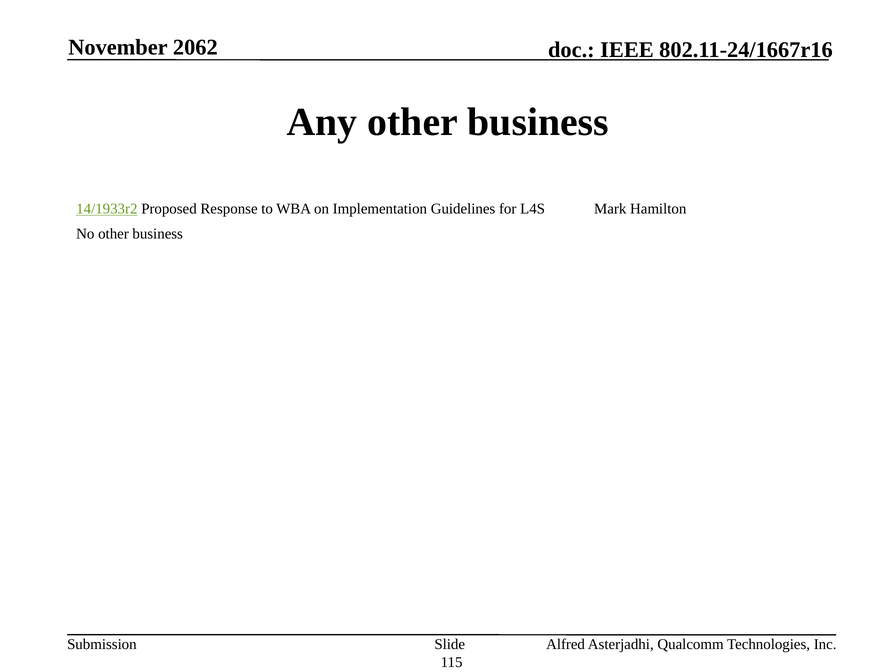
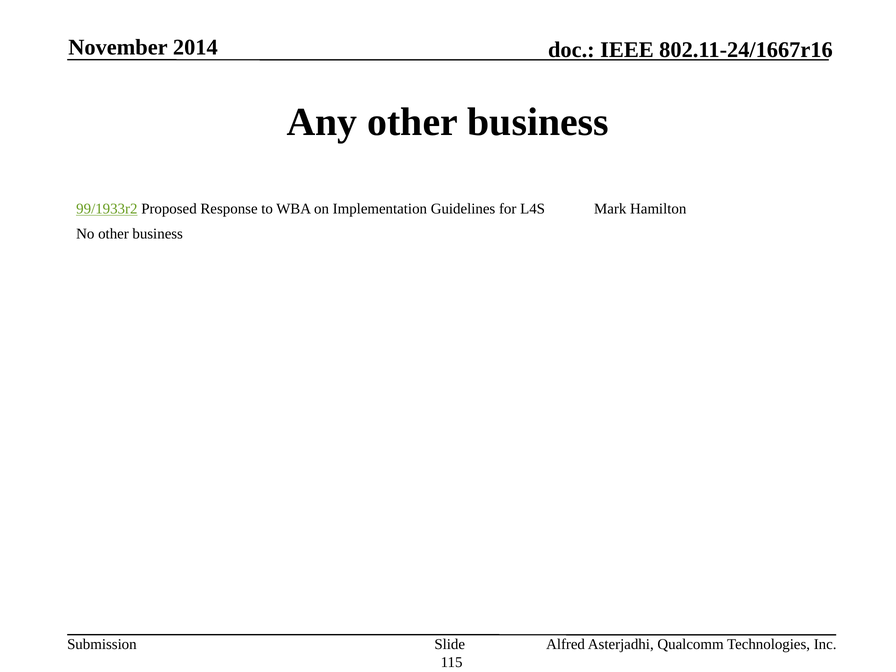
2062: 2062 -> 2014
14/1933r2: 14/1933r2 -> 99/1933r2
